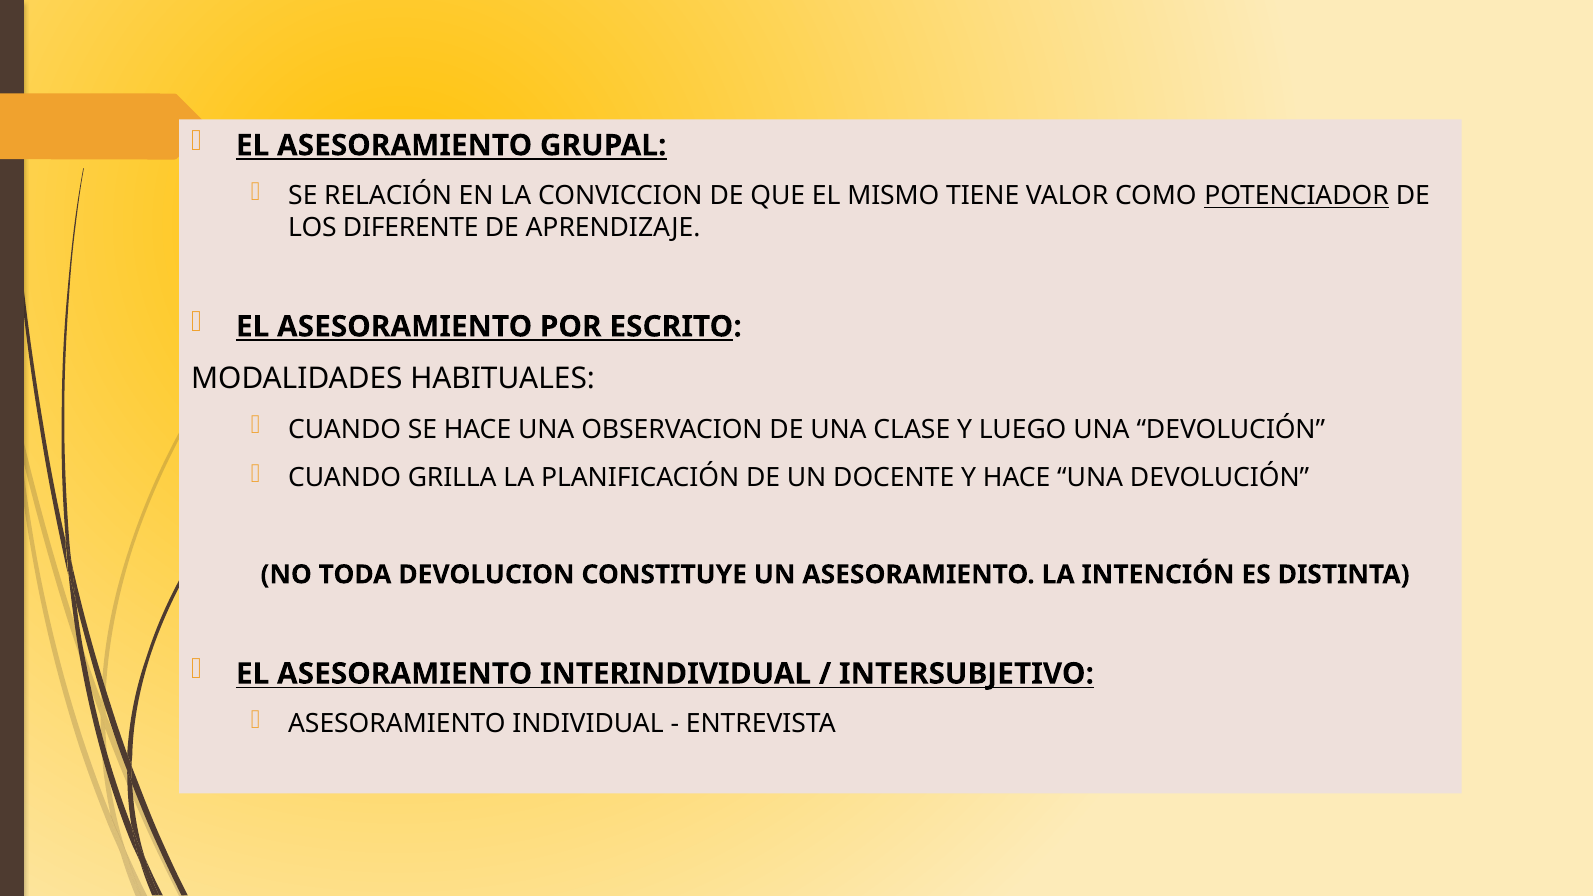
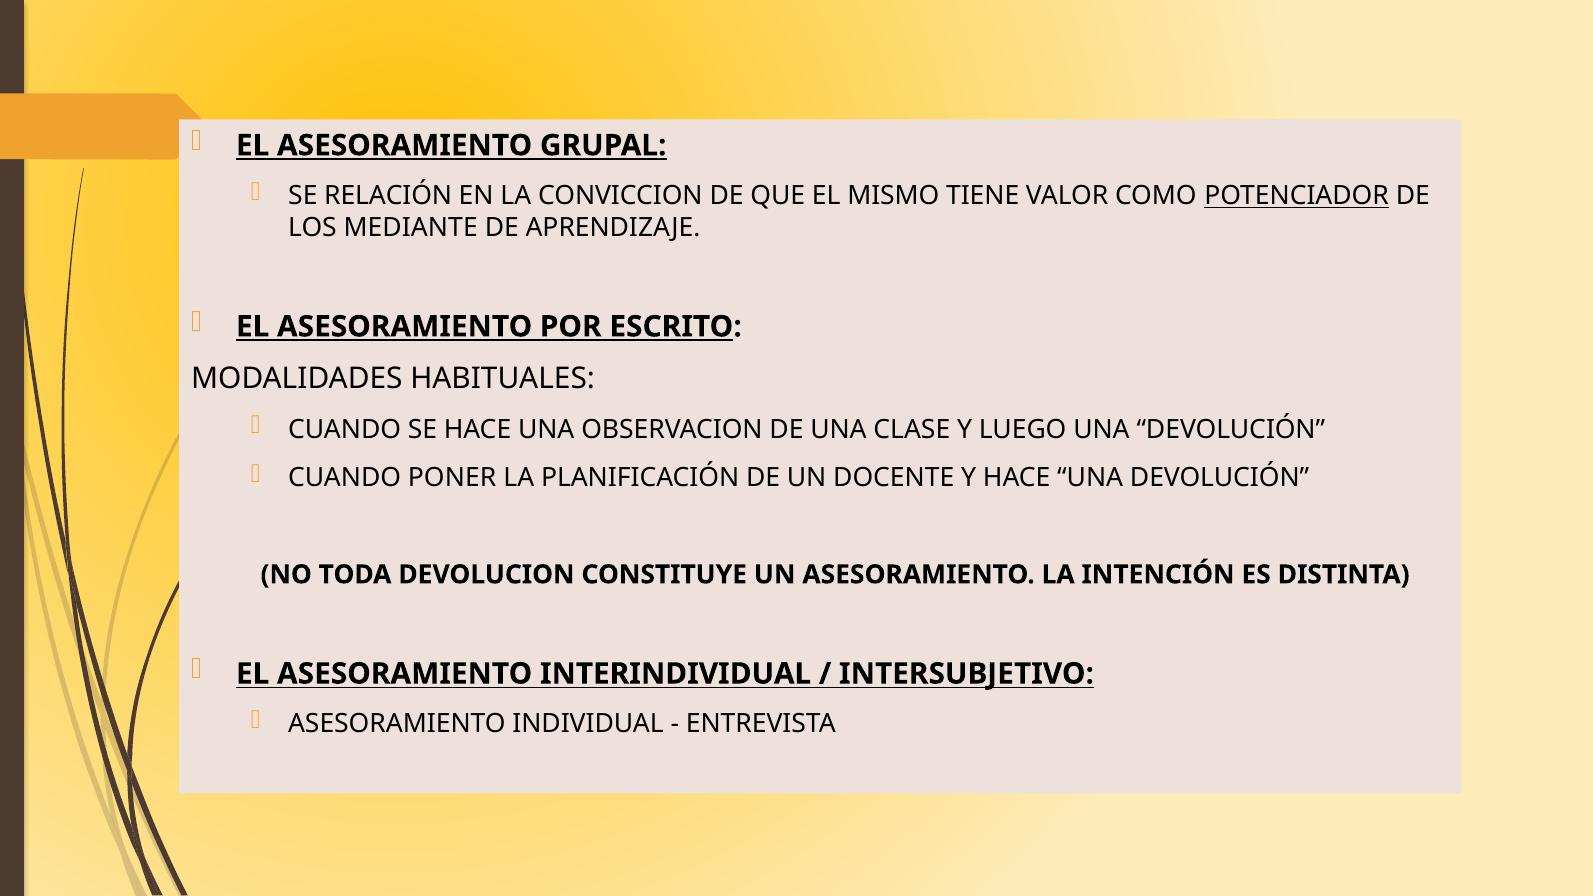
DIFERENTE: DIFERENTE -> MEDIANTE
GRILLA: GRILLA -> PONER
